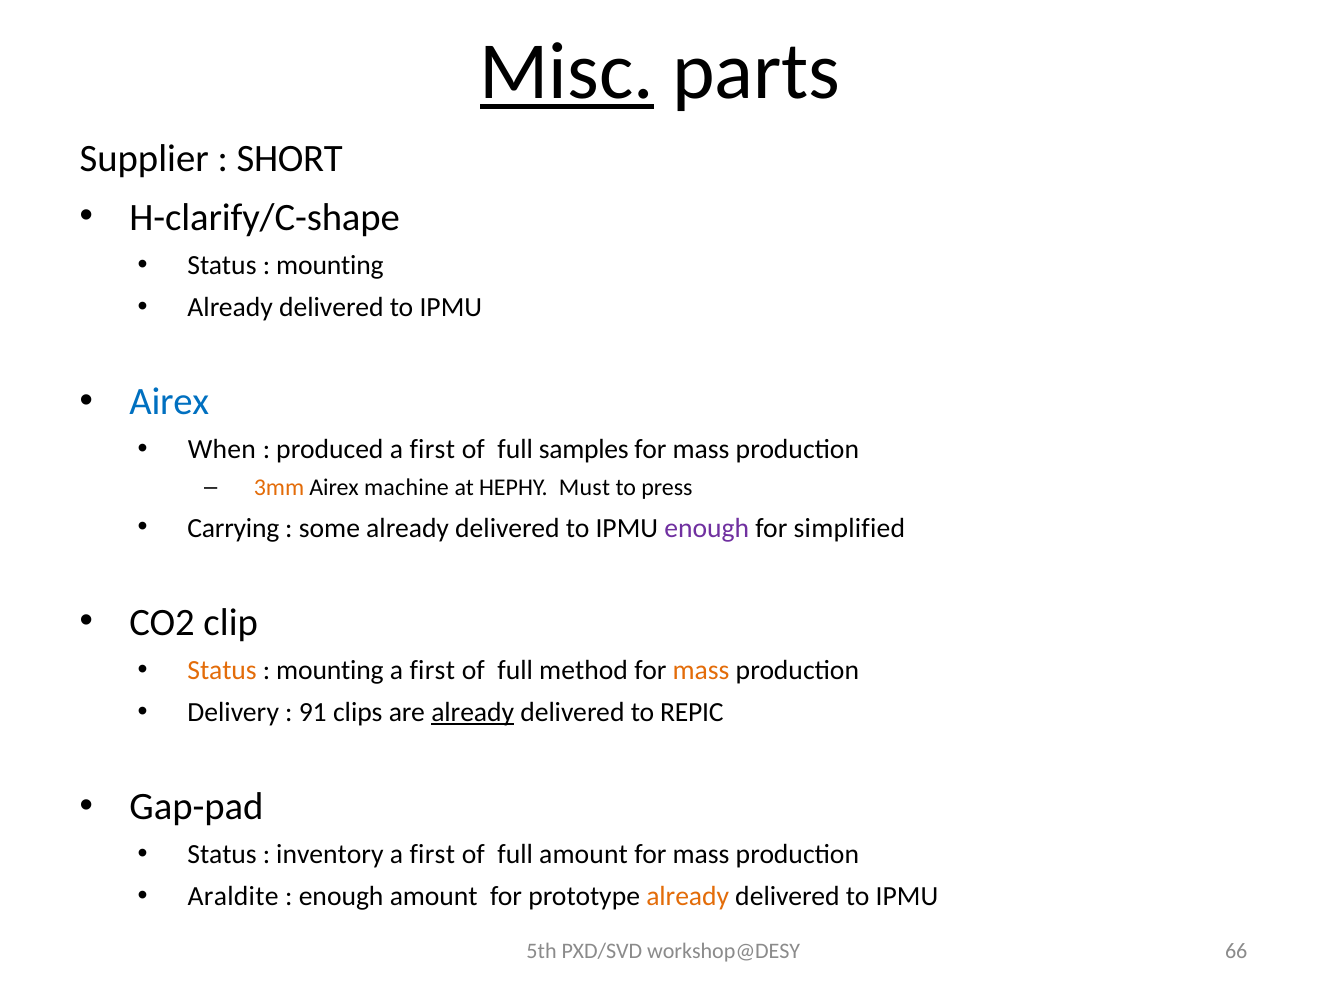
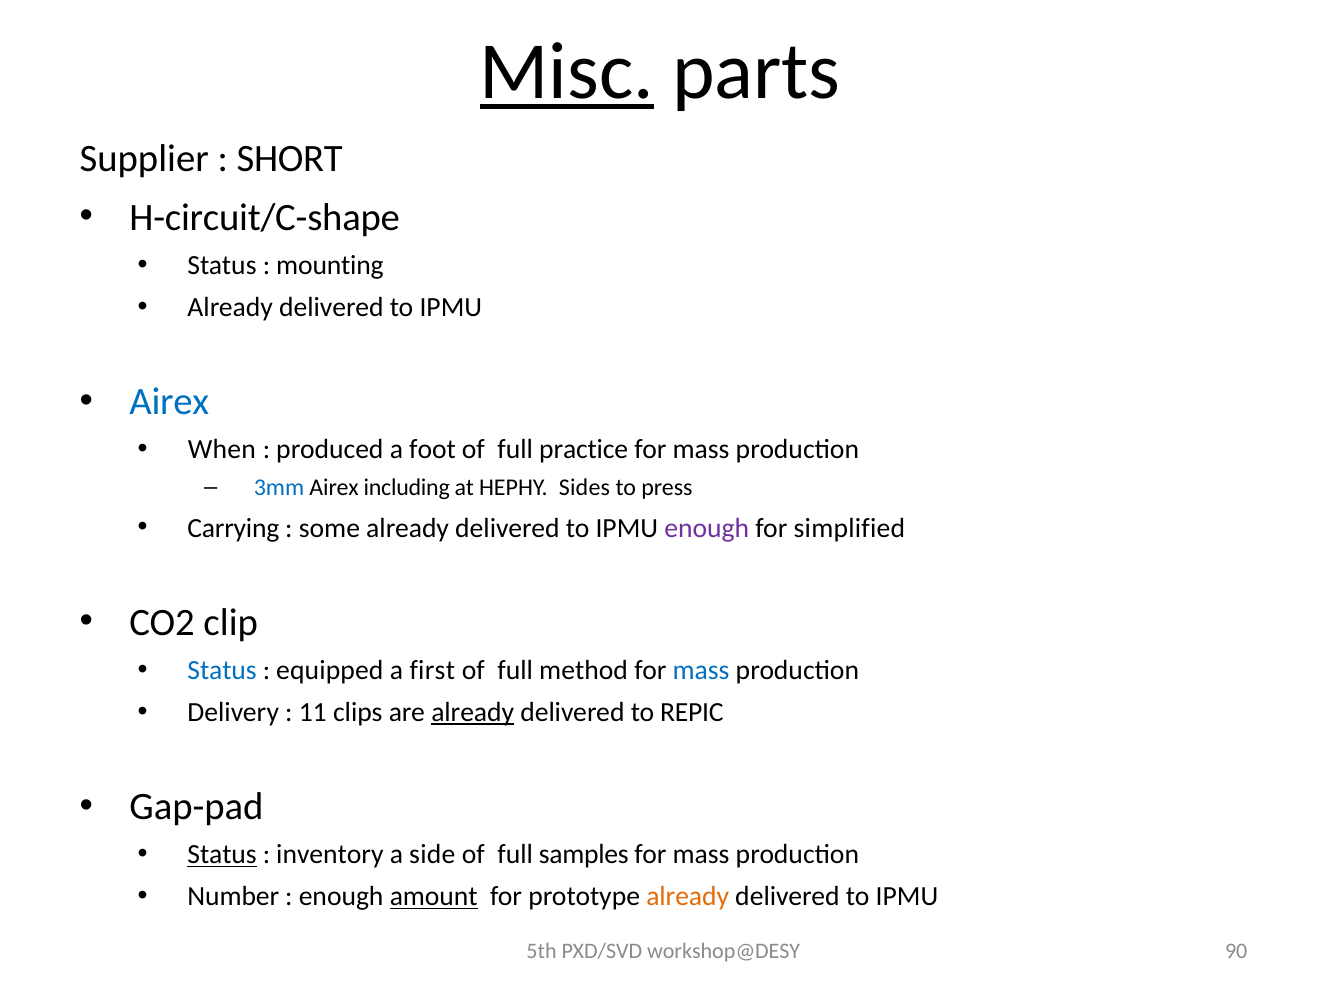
H-clarify/C-shape: H-clarify/C-shape -> H-circuit/C-shape
produced a first: first -> foot
samples: samples -> practice
3mm colour: orange -> blue
machine: machine -> including
Must: Must -> Sides
Status at (222, 670) colour: orange -> blue
mounting at (330, 670): mounting -> equipped
mass at (701, 670) colour: orange -> blue
91: 91 -> 11
Status at (222, 854) underline: none -> present
first at (432, 854): first -> side
full amount: amount -> samples
Araldite: Araldite -> Number
amount at (434, 896) underline: none -> present
66: 66 -> 90
